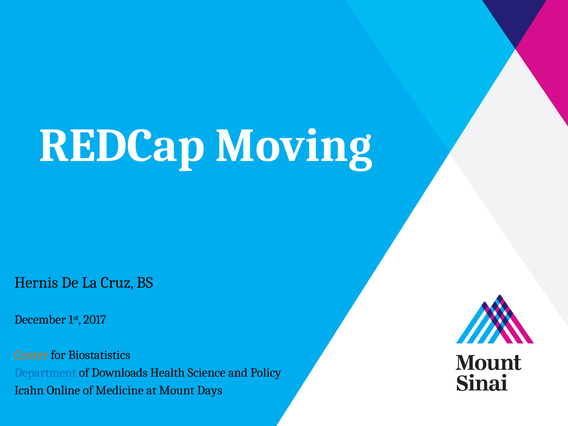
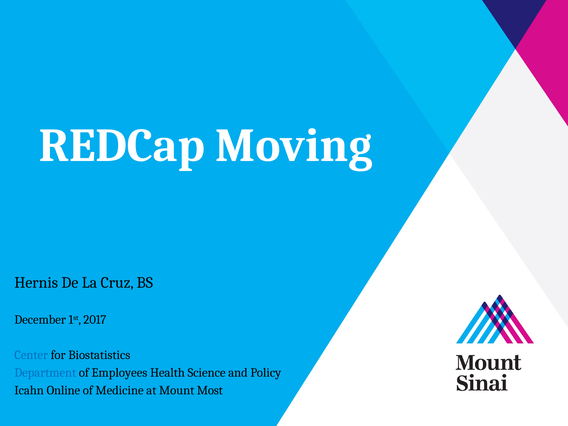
Center colour: orange -> blue
Downloads: Downloads -> Employees
Days: Days -> Most
